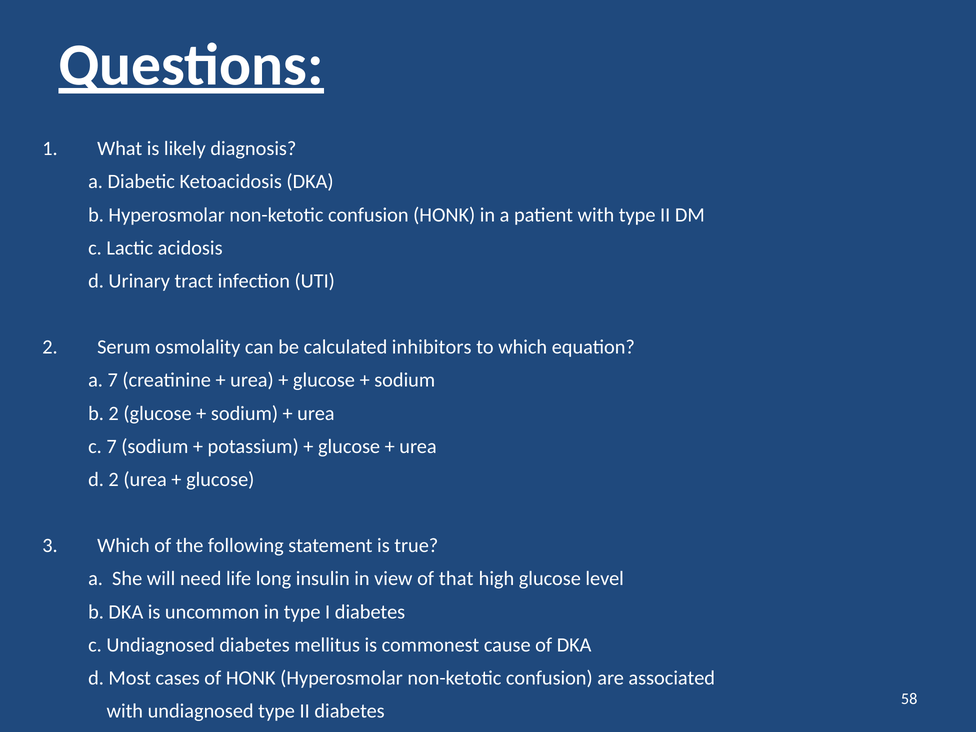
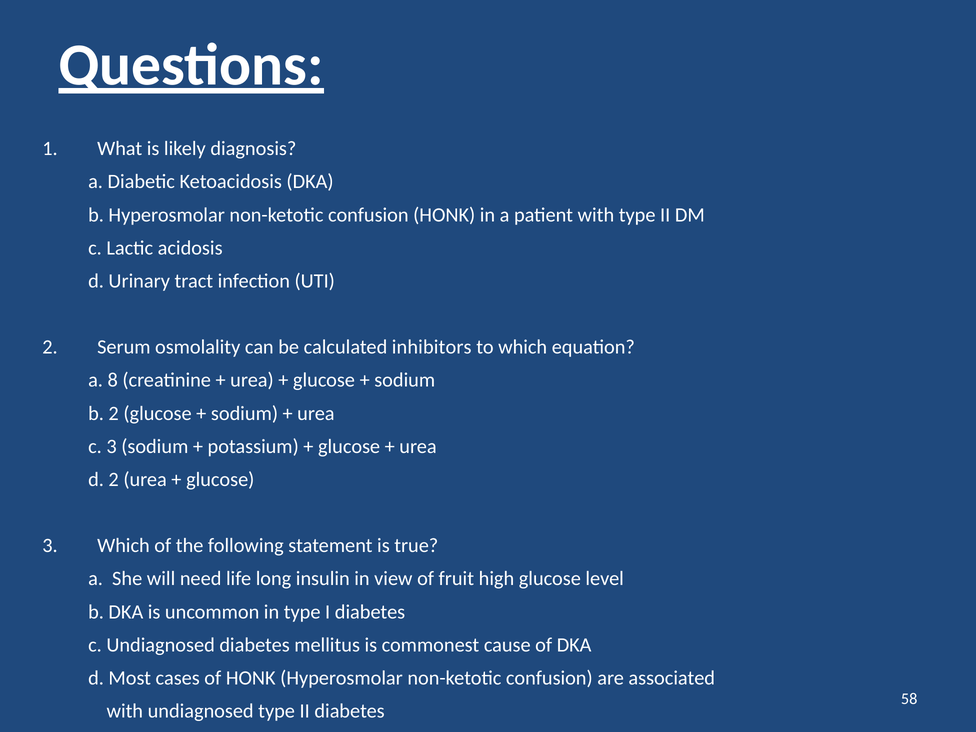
a 7: 7 -> 8
c 7: 7 -> 3
that: that -> fruit
